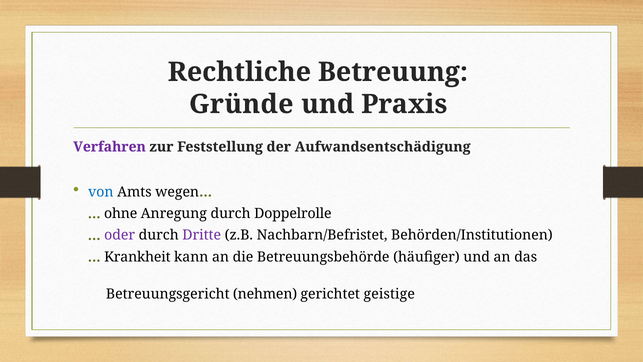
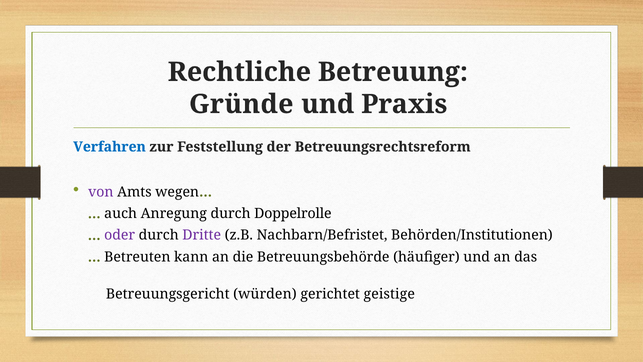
Verfahren colour: purple -> blue
Aufwandsentschädigung: Aufwandsentschädigung -> Betreuungsrechtsreform
von colour: blue -> purple
ohne: ohne -> auch
Krankheit: Krankheit -> Betreuten
nehmen: nehmen -> würden
